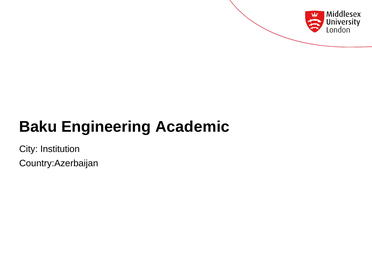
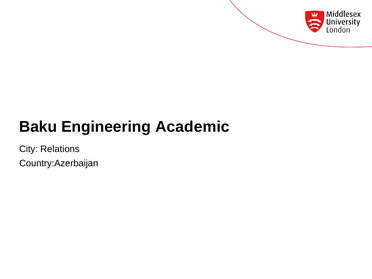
Institution: Institution -> Relations
